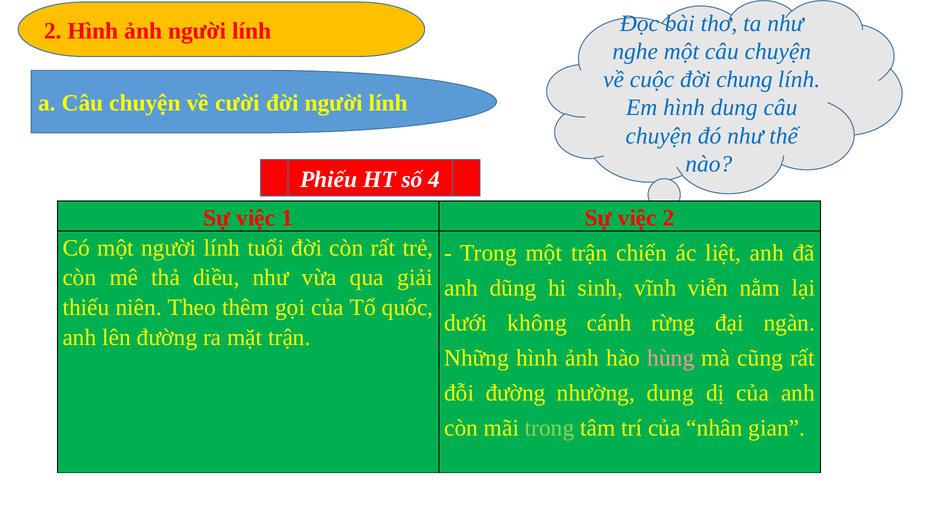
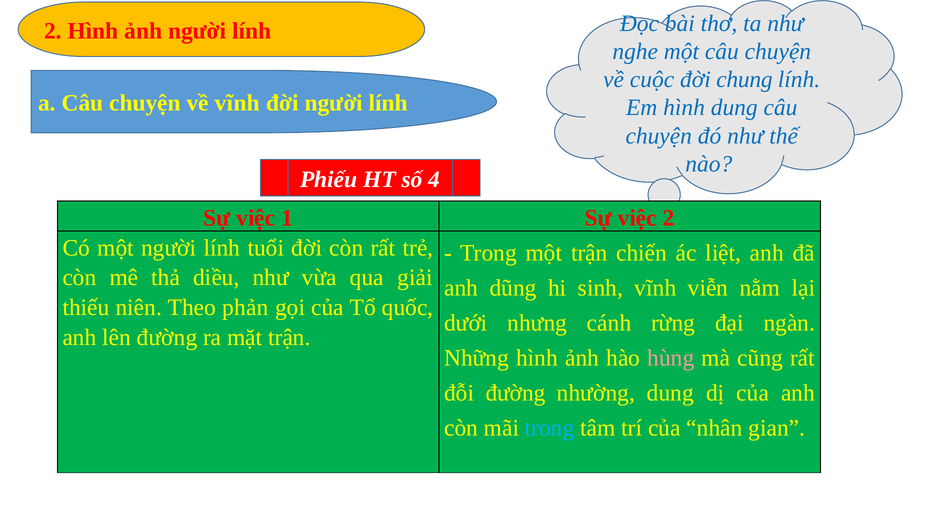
về cười: cười -> vĩnh
thêm: thêm -> phản
không: không -> nhưng
trong at (550, 428) colour: light green -> light blue
